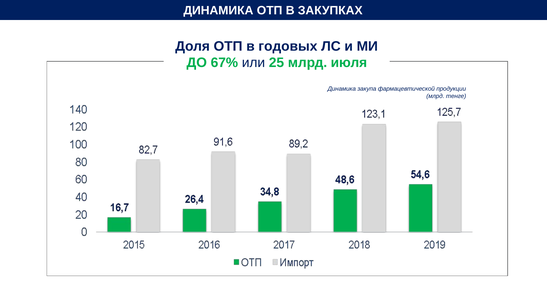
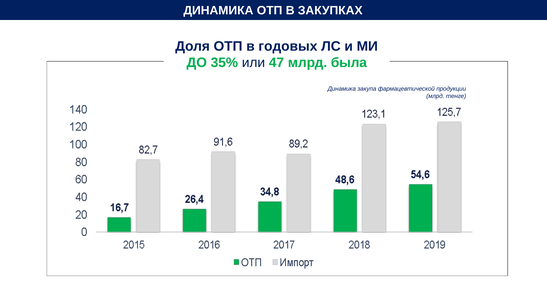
67%: 67% -> 35%
25: 25 -> 47
июля: июля -> была
